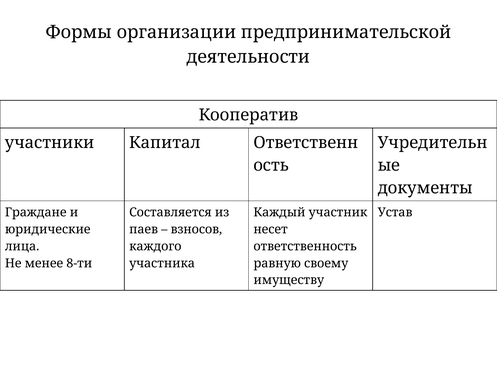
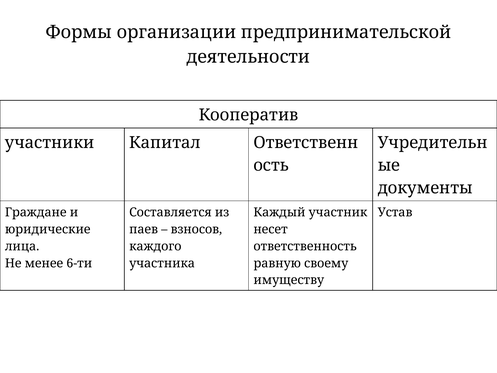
8-ти: 8-ти -> 6-ти
